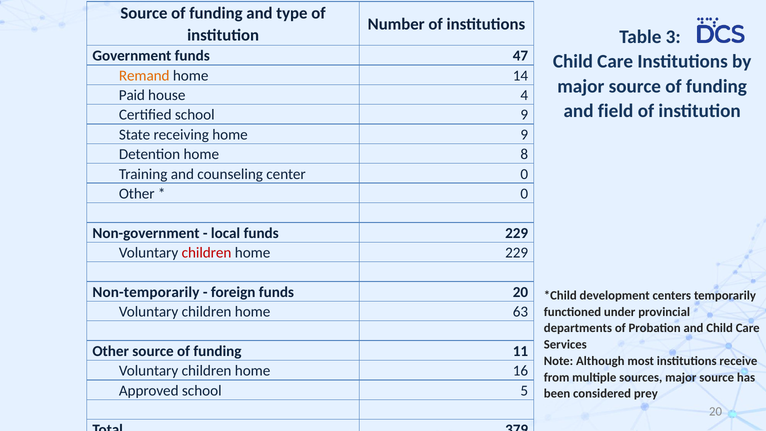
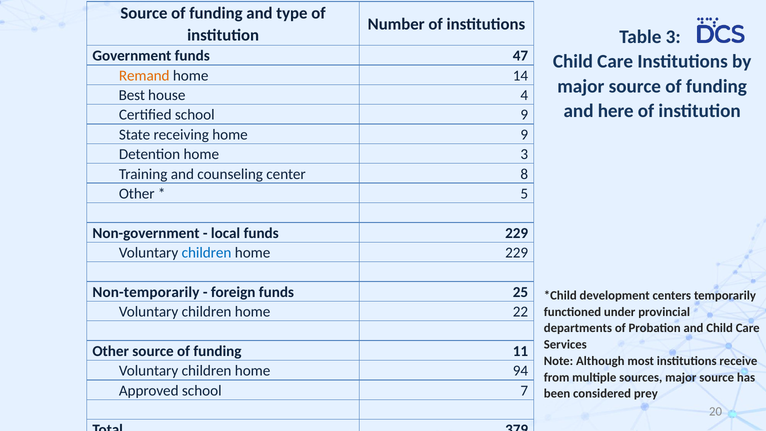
Paid: Paid -> Best
field: field -> here
home 8: 8 -> 3
center 0: 0 -> 8
0 at (524, 194): 0 -> 5
children at (207, 253) colour: red -> blue
funds 20: 20 -> 25
63: 63 -> 22
16: 16 -> 94
5: 5 -> 7
